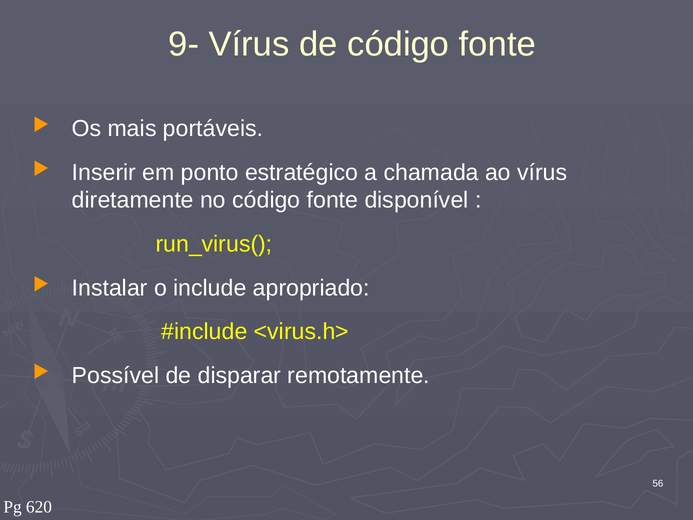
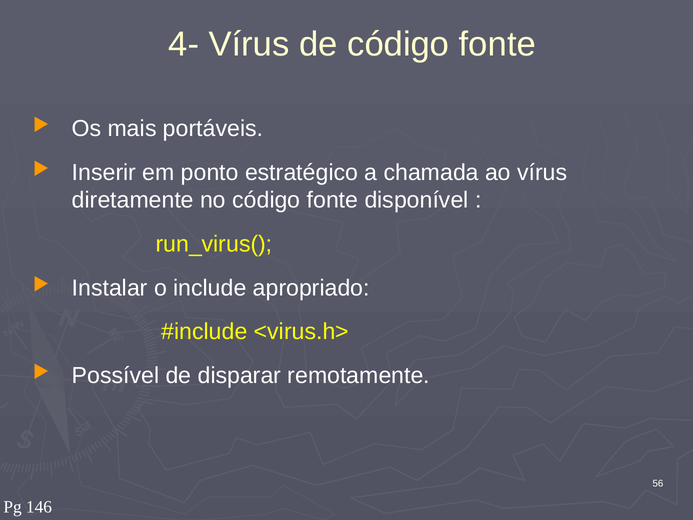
9-: 9- -> 4-
620: 620 -> 146
